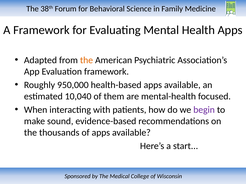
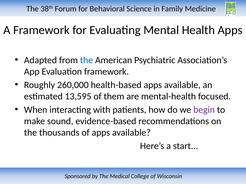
the at (86, 60) colour: orange -> blue
950,000: 950,000 -> 260,000
10,040: 10,040 -> 13,595
